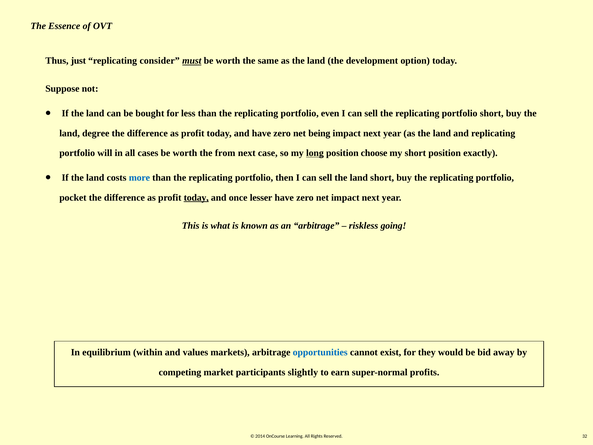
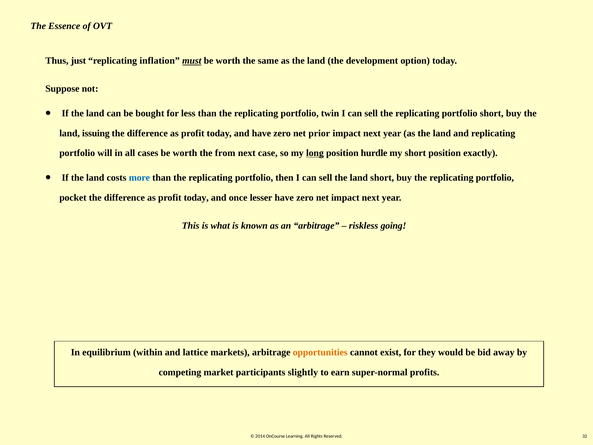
consider: consider -> inflation
even: even -> twin
degree: degree -> issuing
being: being -> prior
choose: choose -> hurdle
today at (196, 197) underline: present -> none
values: values -> lattice
opportunities colour: blue -> orange
